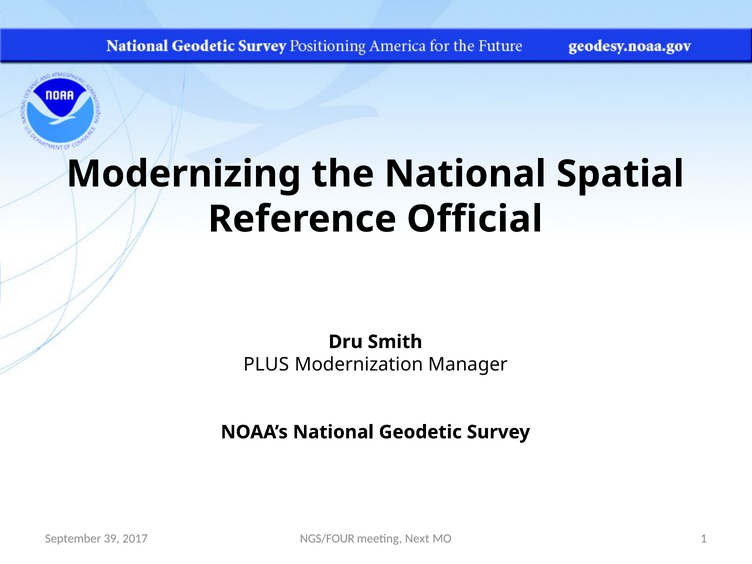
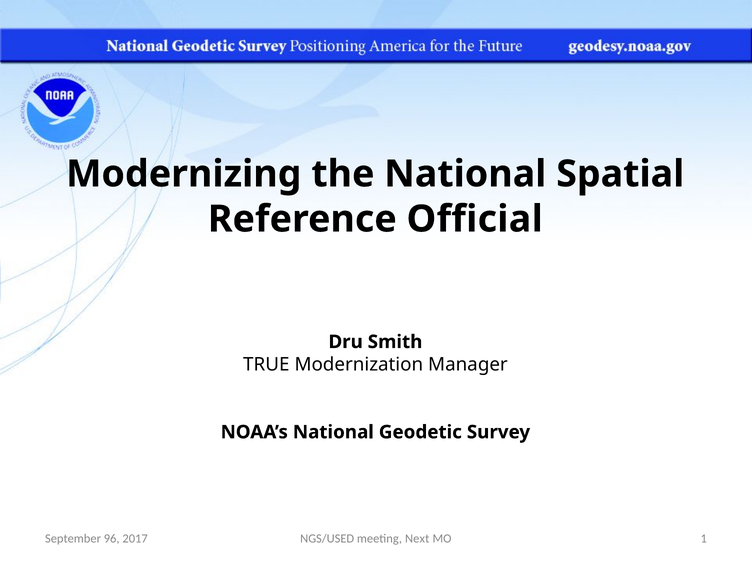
PLUS: PLUS -> TRUE
39: 39 -> 96
NGS/FOUR: NGS/FOUR -> NGS/USED
